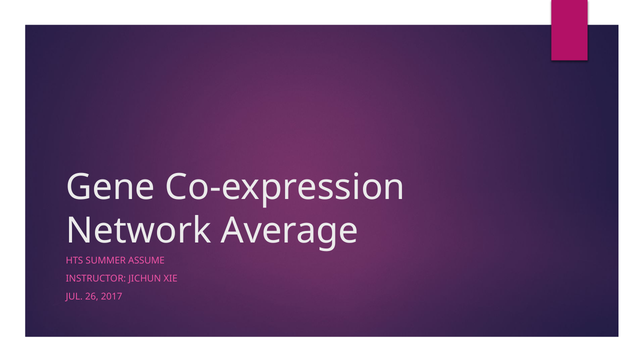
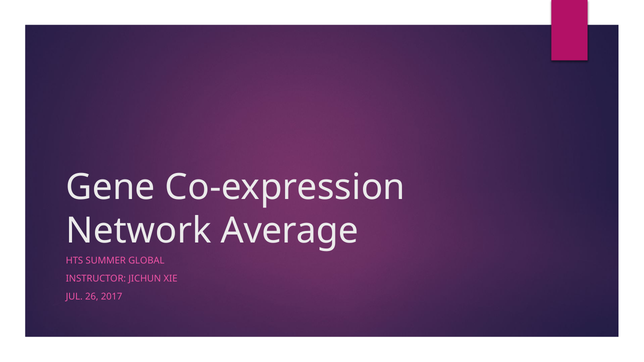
ASSUME: ASSUME -> GLOBAL
